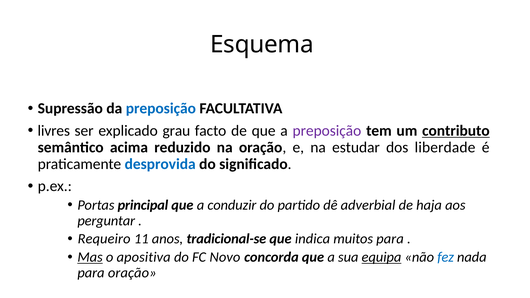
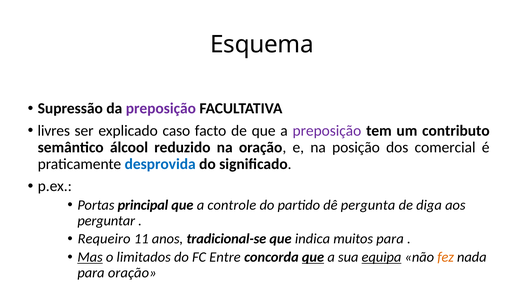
preposição at (161, 109) colour: blue -> purple
grau: grau -> caso
contributo underline: present -> none
acima: acima -> álcool
estudar: estudar -> posição
liberdade: liberdade -> comercial
conduzir: conduzir -> controle
adverbial: adverbial -> pergunta
haja: haja -> diga
apositiva: apositiva -> limitados
Novo: Novo -> Entre
que at (313, 257) underline: none -> present
fez colour: blue -> orange
